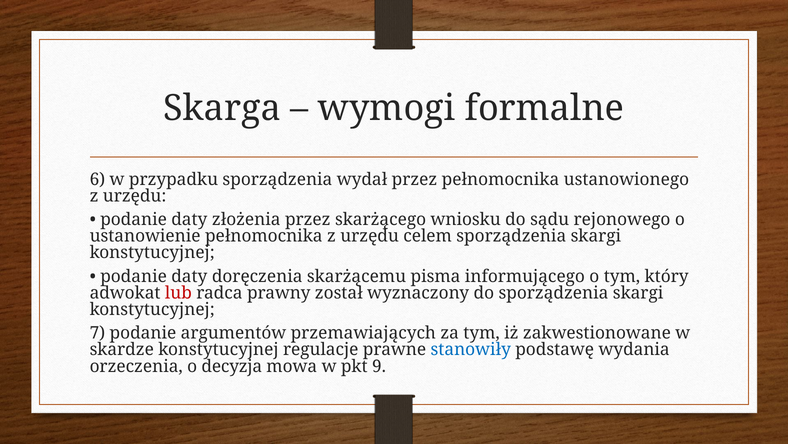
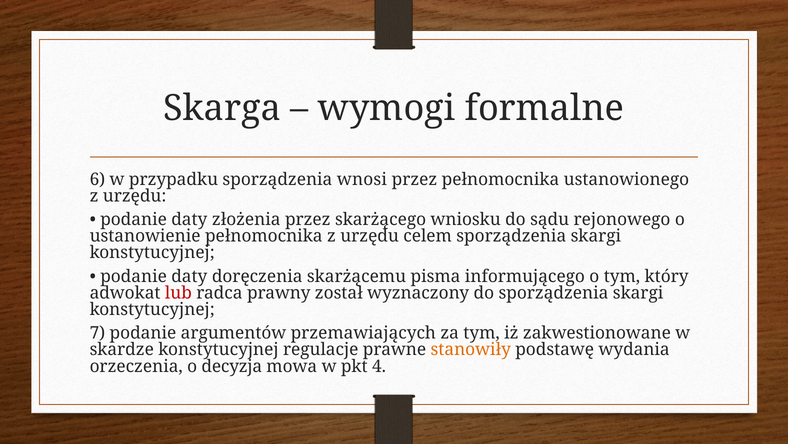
wydał: wydał -> wnosi
stanowiły colour: blue -> orange
9: 9 -> 4
